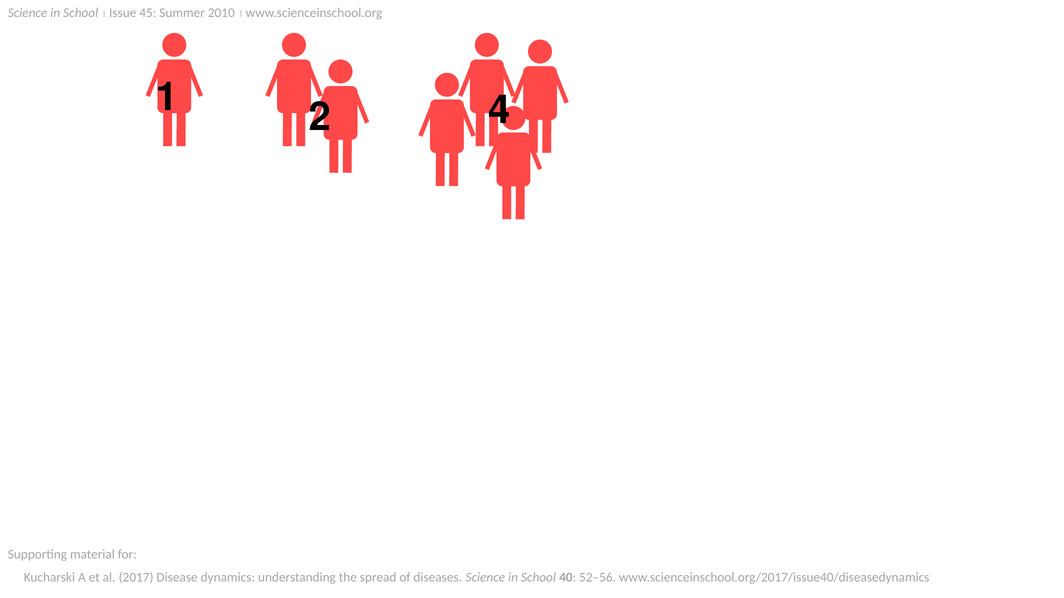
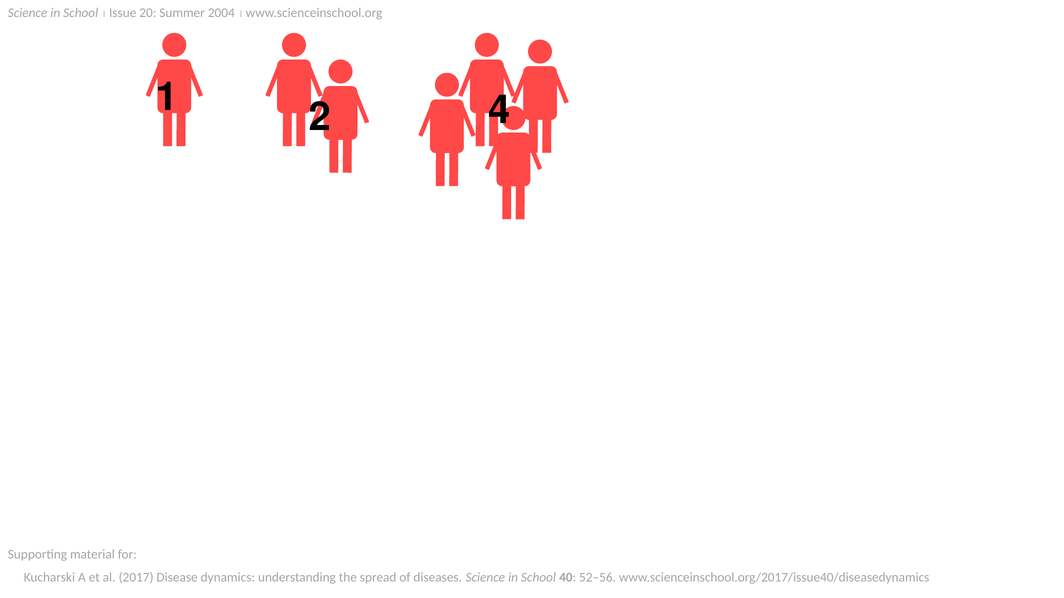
45: 45 -> 20
2010: 2010 -> 2004
